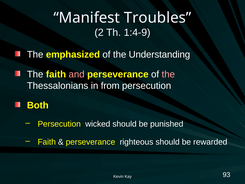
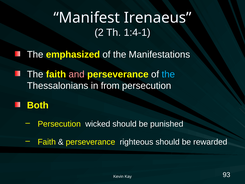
Troubles: Troubles -> Irenaeus
1:4-9: 1:4-9 -> 1:4-1
Understanding: Understanding -> Manifestations
the at (168, 74) colour: pink -> light blue
